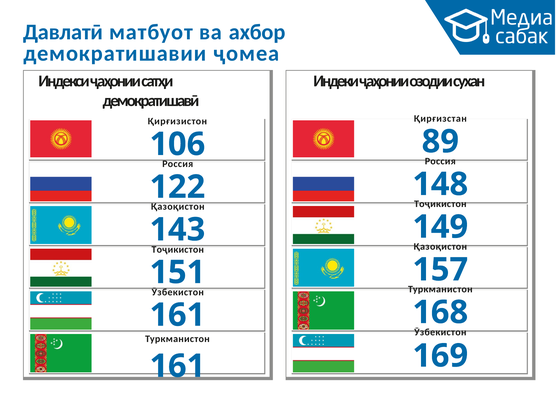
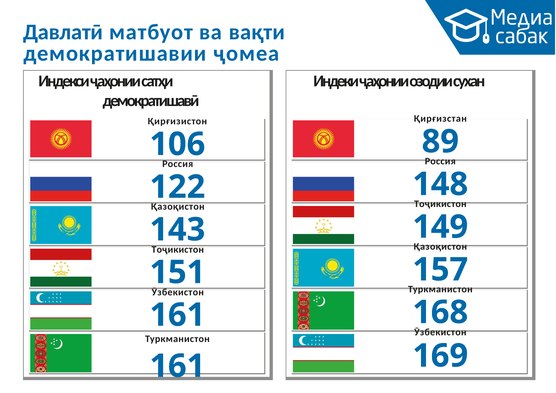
ахбор: ахбор -> вақти
